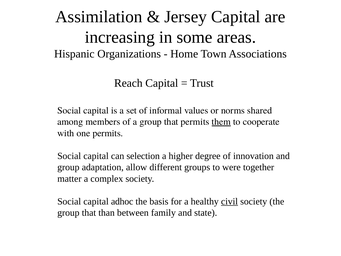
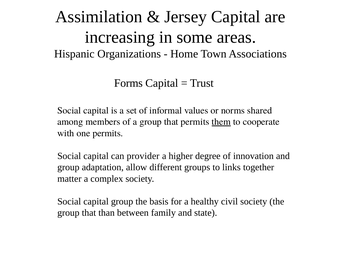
Reach: Reach -> Forms
selection: selection -> provider
were: were -> links
capital adhoc: adhoc -> group
civil underline: present -> none
